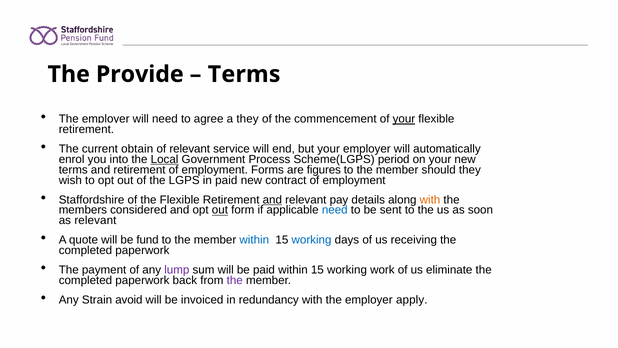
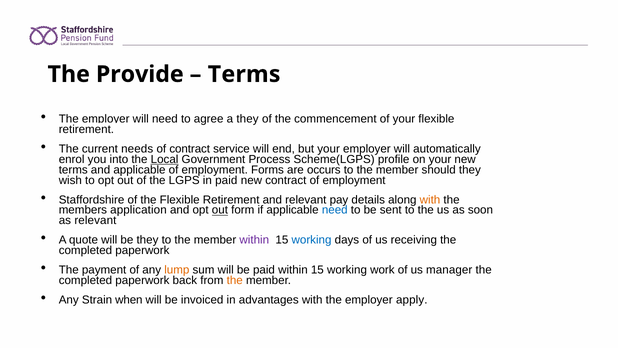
your at (404, 119) underline: present -> none
obtain: obtain -> needs
of relevant: relevant -> contract
period: period -> profile
and retirement: retirement -> applicable
figures: figures -> occurs
and at (272, 199) underline: present -> none
considered: considered -> application
be fund: fund -> they
within at (254, 240) colour: blue -> purple
lump colour: purple -> orange
eliminate: eliminate -> manager
the at (235, 280) colour: purple -> orange
avoid: avoid -> when
redundancy: redundancy -> advantages
